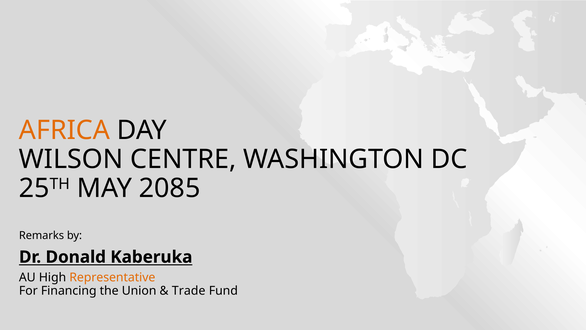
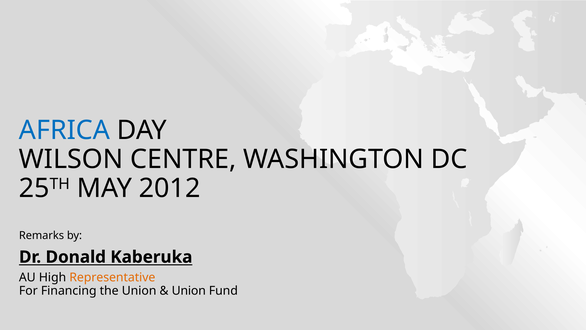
AFRICA colour: orange -> blue
2085: 2085 -> 2012
Trade at (189, 291): Trade -> Union
